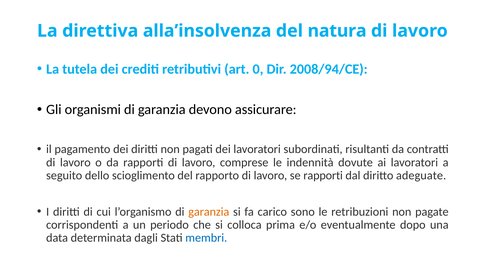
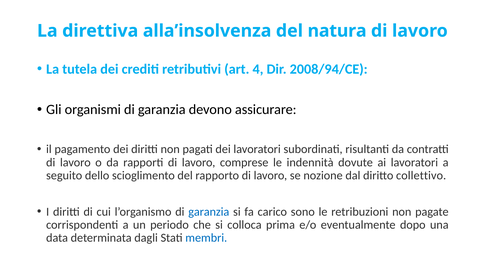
0: 0 -> 4
se rapporti: rapporti -> nozione
adeguate: adeguate -> collettivo
garanzia at (209, 212) colour: orange -> blue
